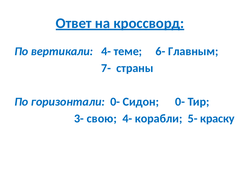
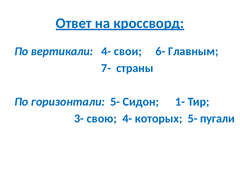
теме: теме -> свои
горизонтали 0-: 0- -> 5-
Сидон 0-: 0- -> 1-
корабли: корабли -> которых
краску: краску -> пугали
